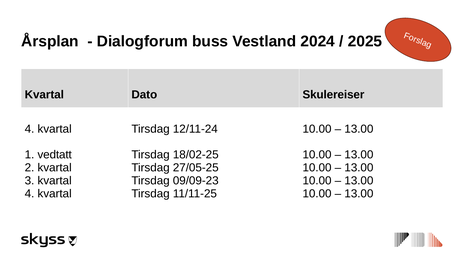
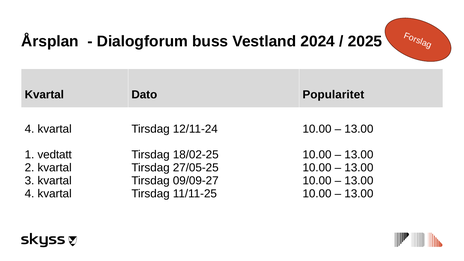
Skulereiser: Skulereiser -> Popularitet
09/09-23: 09/09-23 -> 09/09-27
